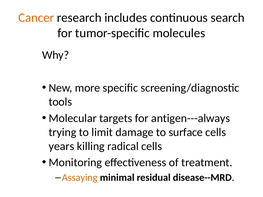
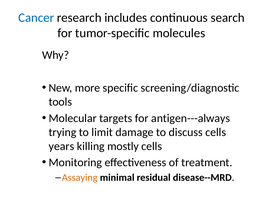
Cancer colour: orange -> blue
surface: surface -> discuss
radical: radical -> mostly
